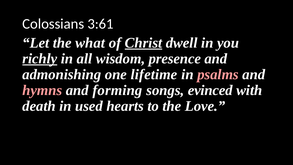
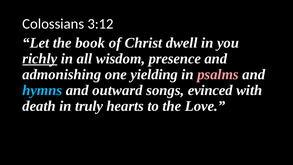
3:61: 3:61 -> 3:12
what: what -> book
Christ underline: present -> none
lifetime: lifetime -> yielding
hymns colour: pink -> light blue
forming: forming -> outward
used: used -> truly
